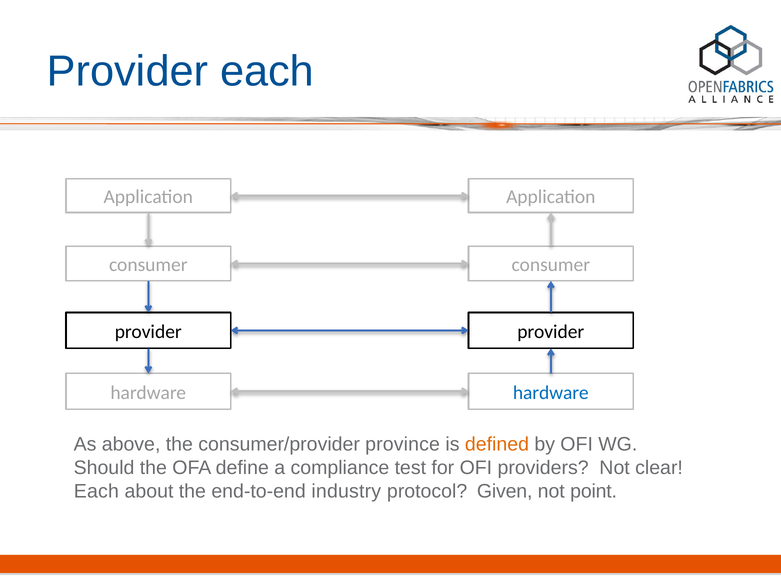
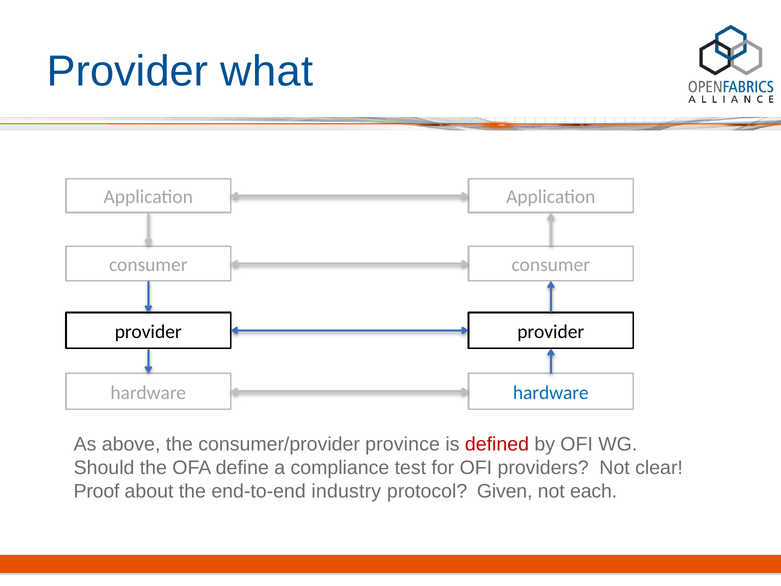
Provider each: each -> what
defined colour: orange -> red
Each at (96, 491): Each -> Proof
point: point -> each
